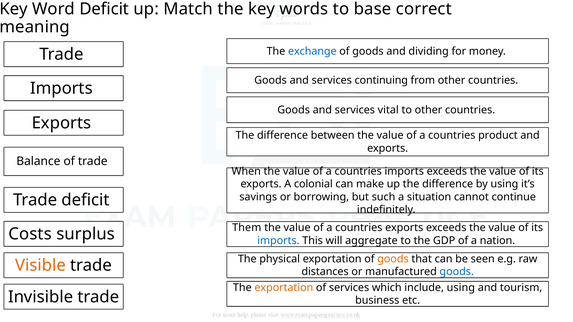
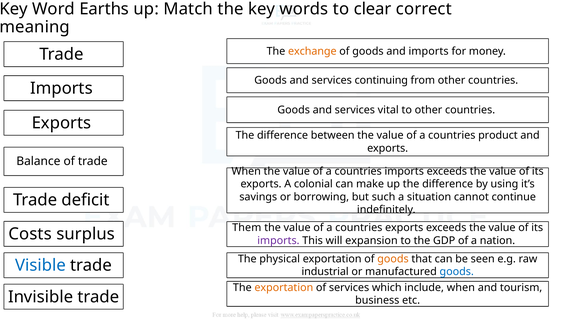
Word Deficit: Deficit -> Earths
base: base -> clear
exchange colour: blue -> orange
and dividing: dividing -> imports
imports at (278, 241) colour: blue -> purple
aggregate: aggregate -> expansion
Visible colour: orange -> blue
distances: distances -> industrial
include using: using -> when
